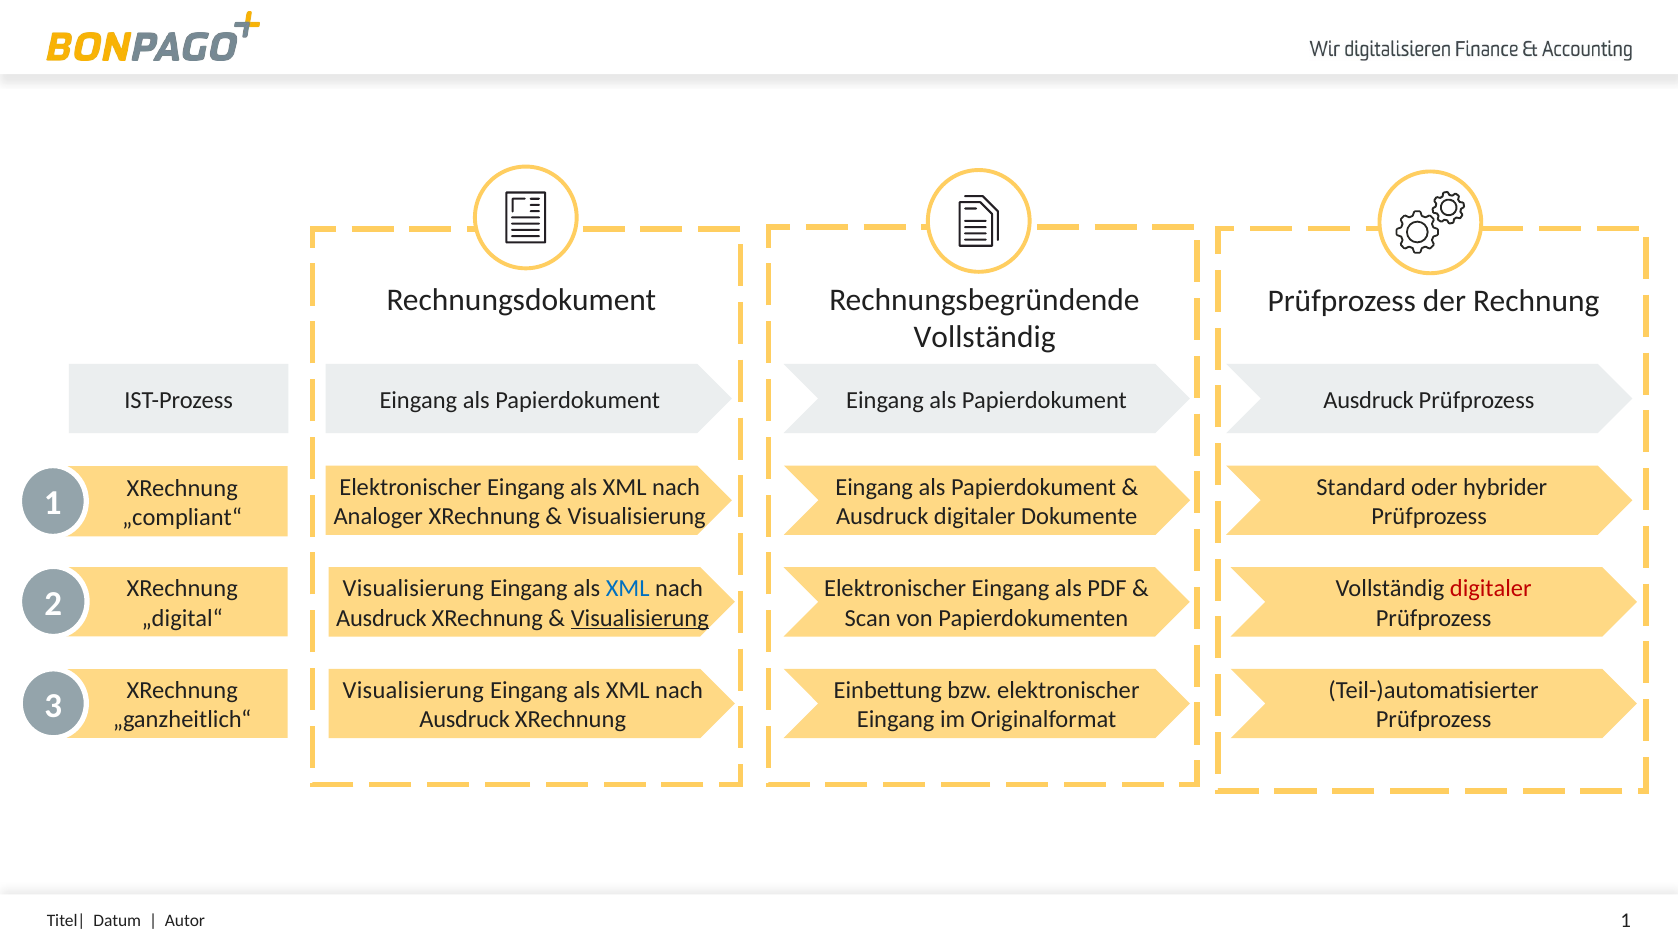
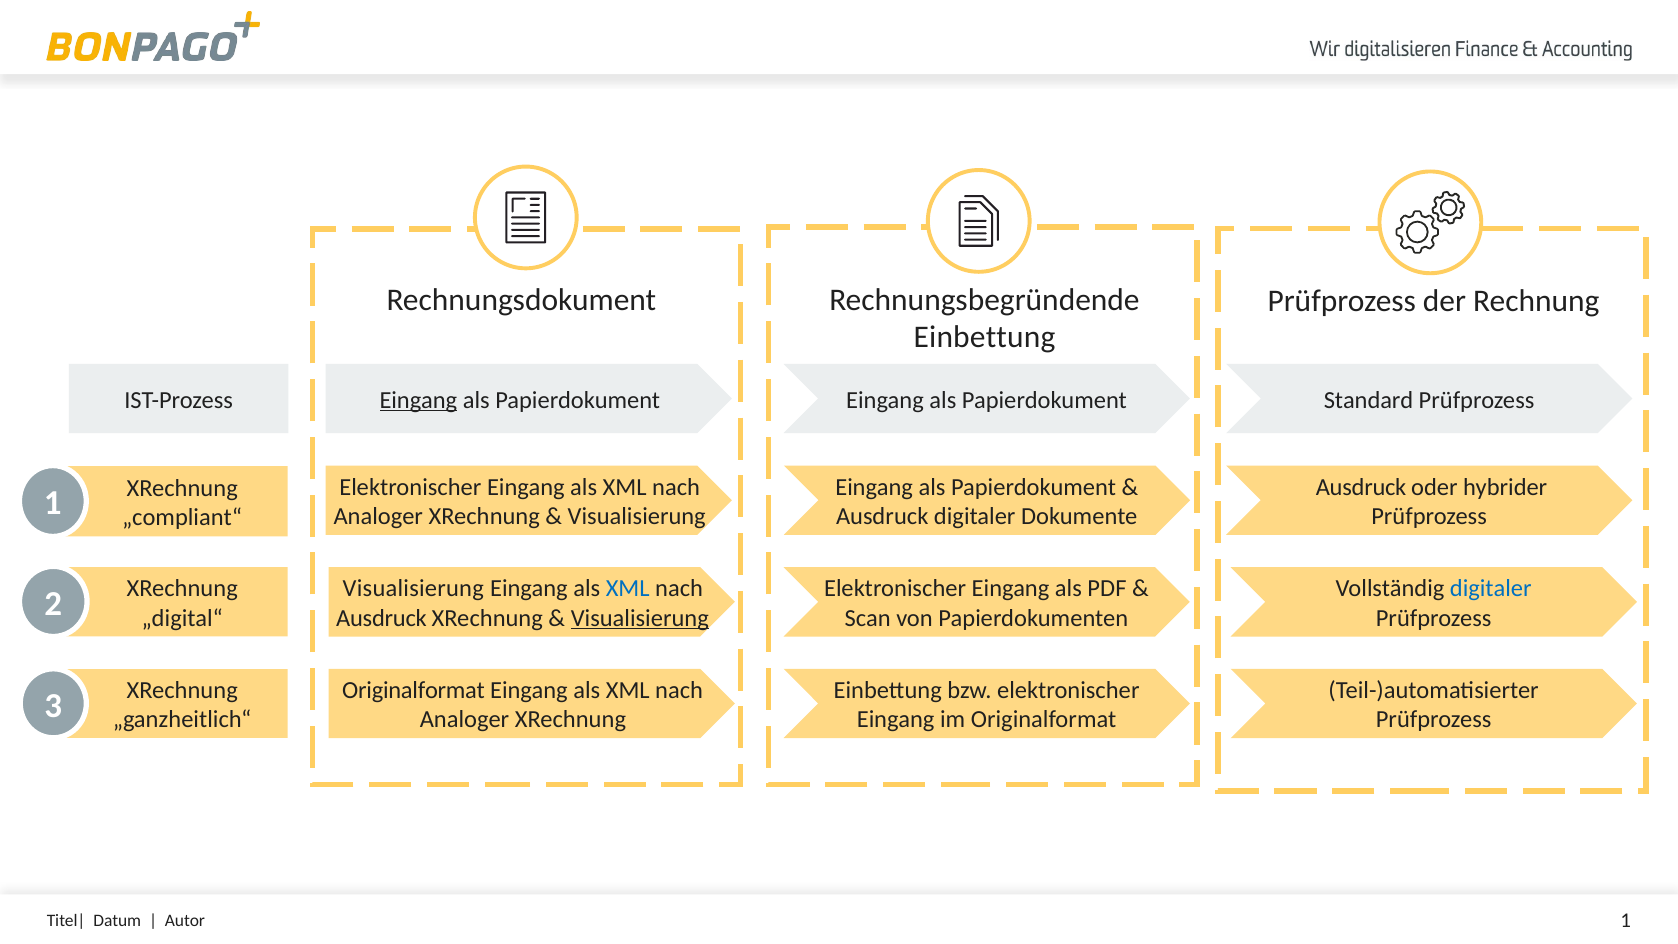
Vollständig at (985, 337): Vollständig -> Einbettung
Eingang at (418, 400) underline: none -> present
Papierdokument Ausdruck: Ausdruck -> Standard
Standard at (1361, 487): Standard -> Ausdruck
digitaler at (1491, 589) colour: red -> blue
3 Visualisierung: Visualisierung -> Originalformat
Ausdruck at (465, 720): Ausdruck -> Analoger
